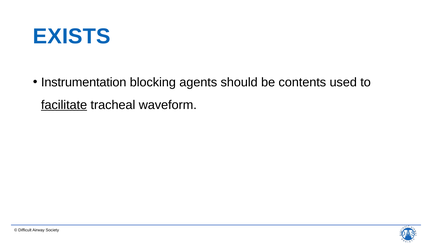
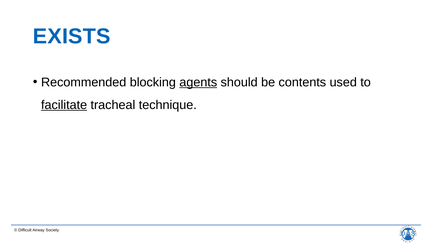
Instrumentation: Instrumentation -> Recommended
agents underline: none -> present
waveform: waveform -> technique
